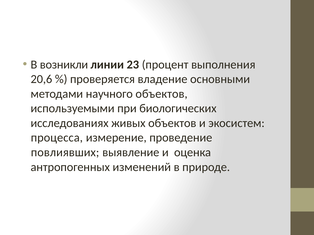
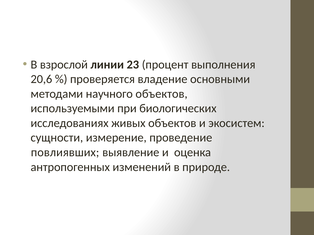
возникли: возникли -> взрослой
процесса: процесса -> сущности
